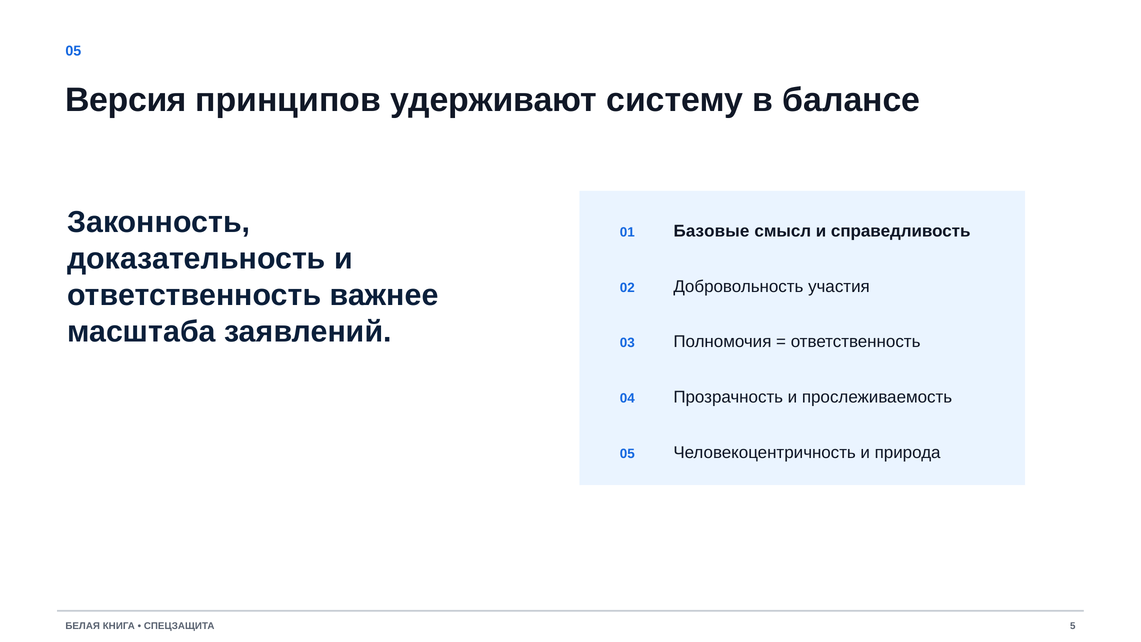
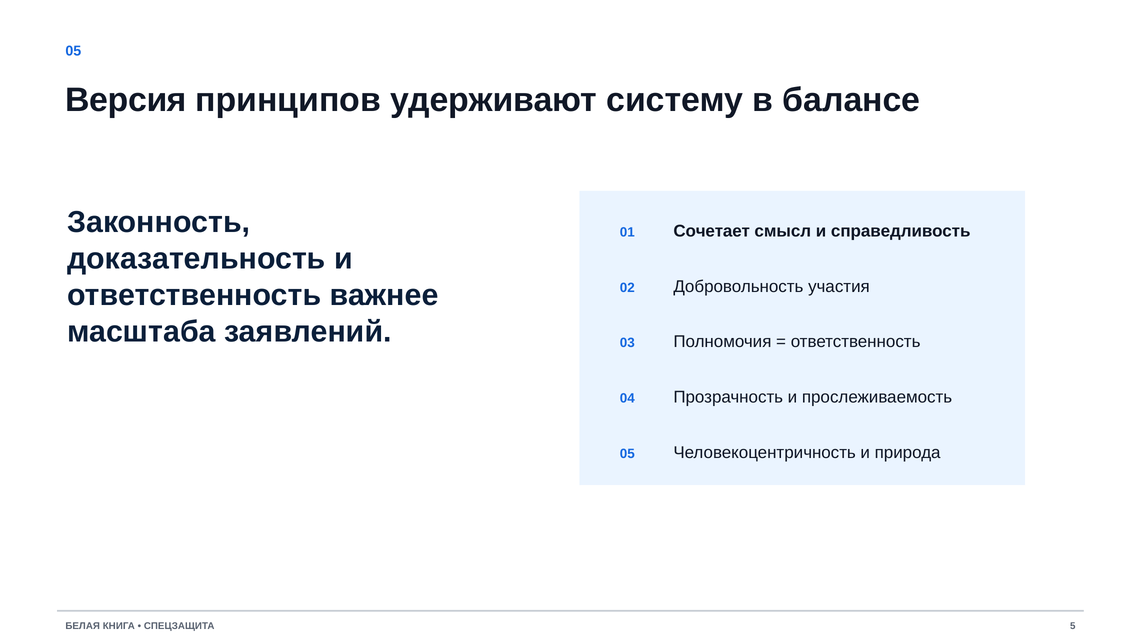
Базовые: Базовые -> Сочетает
